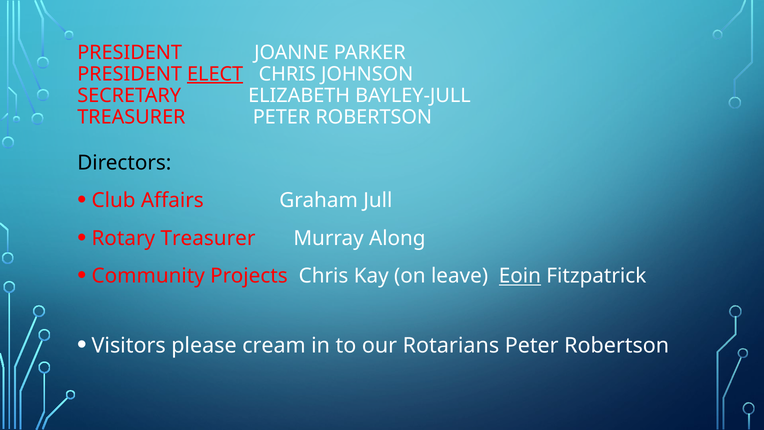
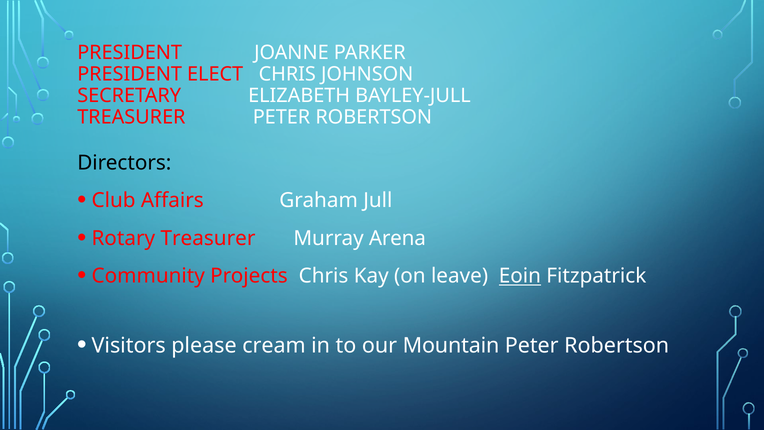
ELECT underline: present -> none
Along: Along -> Arena
Rotarians: Rotarians -> Mountain
